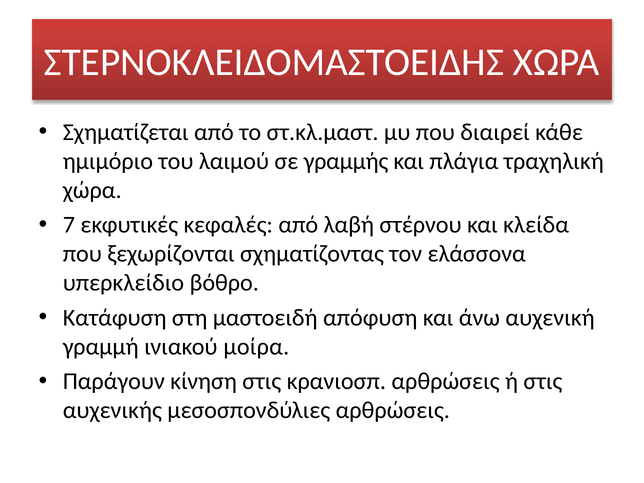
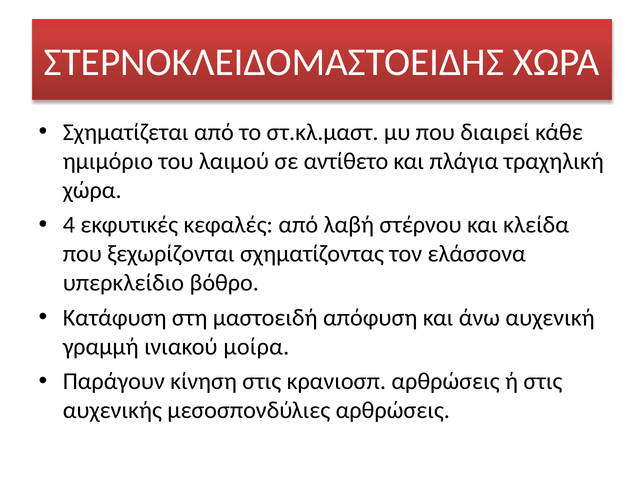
γραμμής: γραμμής -> αντίθετο
7: 7 -> 4
